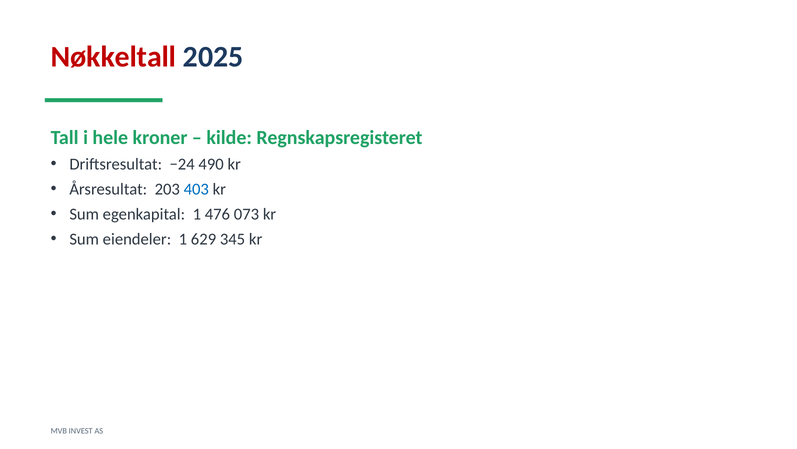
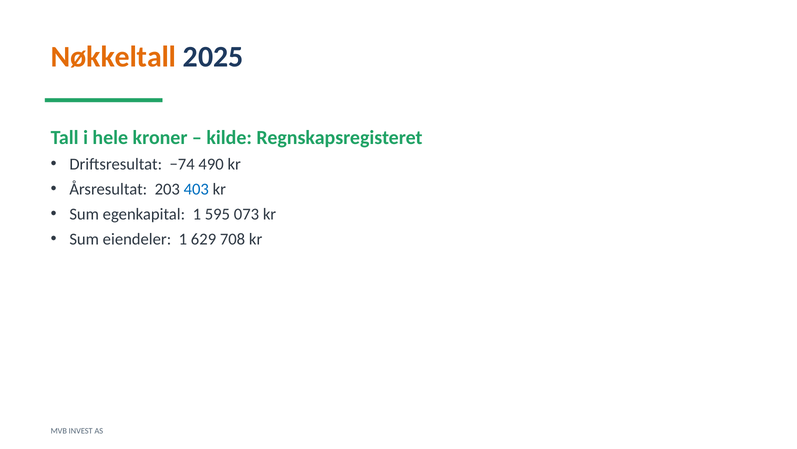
Nøkkeltall colour: red -> orange
−24: −24 -> −74
476: 476 -> 595
345: 345 -> 708
